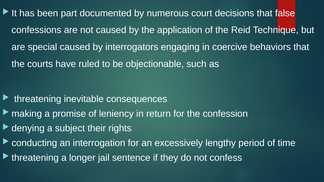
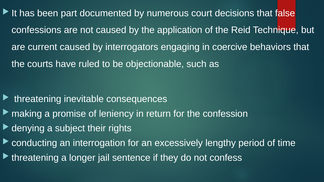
special: special -> current
